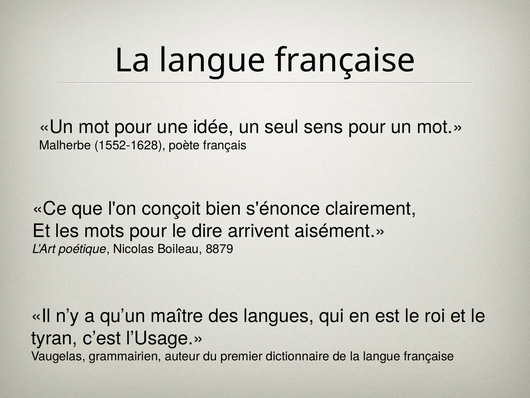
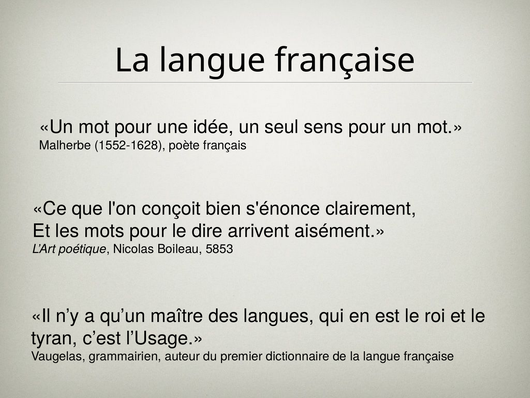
8879: 8879 -> 5853
